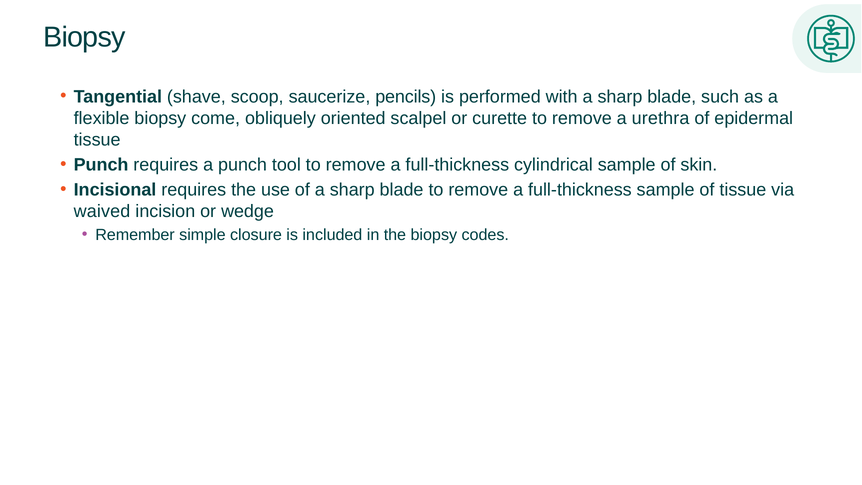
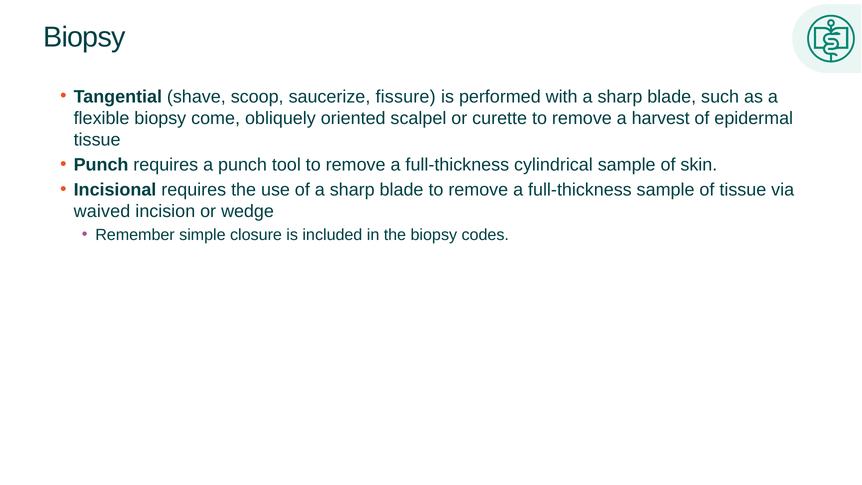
pencils: pencils -> fissure
urethra: urethra -> harvest
